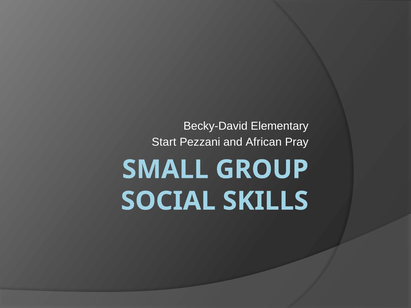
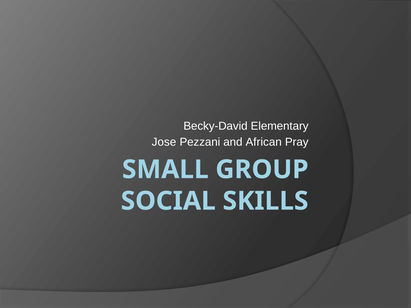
Start: Start -> Jose
